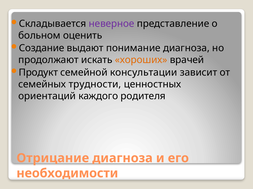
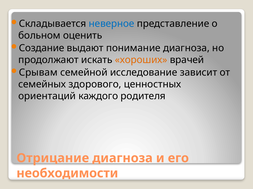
неверное colour: purple -> blue
Продукт: Продукт -> Срывам
консультации: консультации -> исследование
трудности: трудности -> здорового
